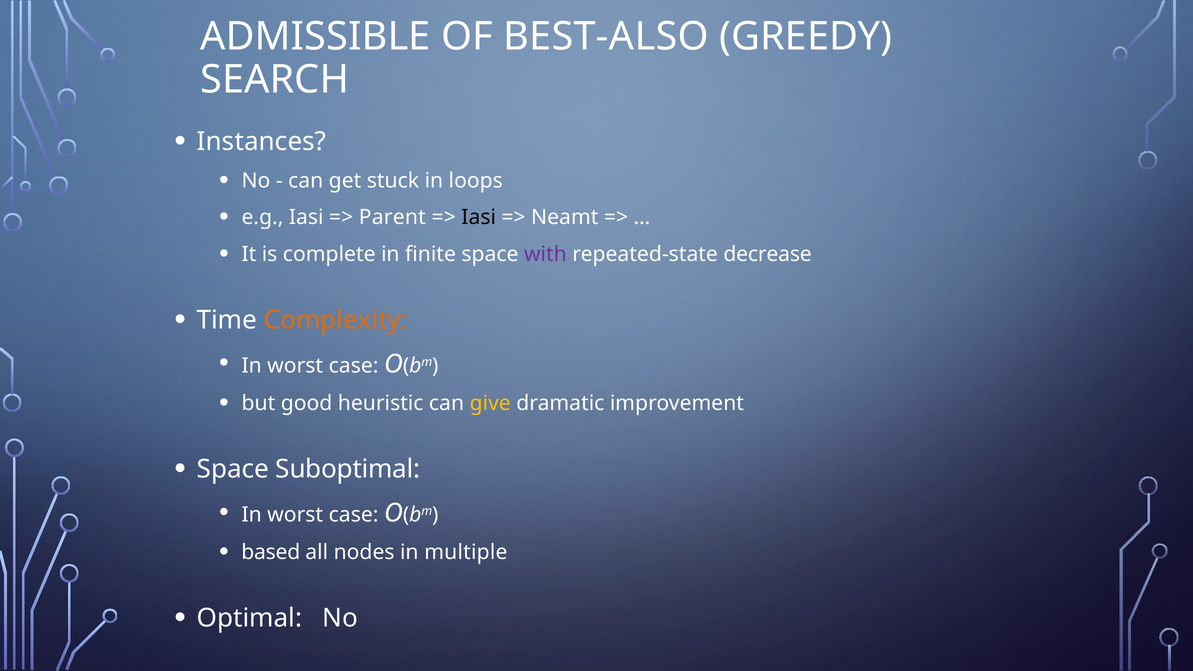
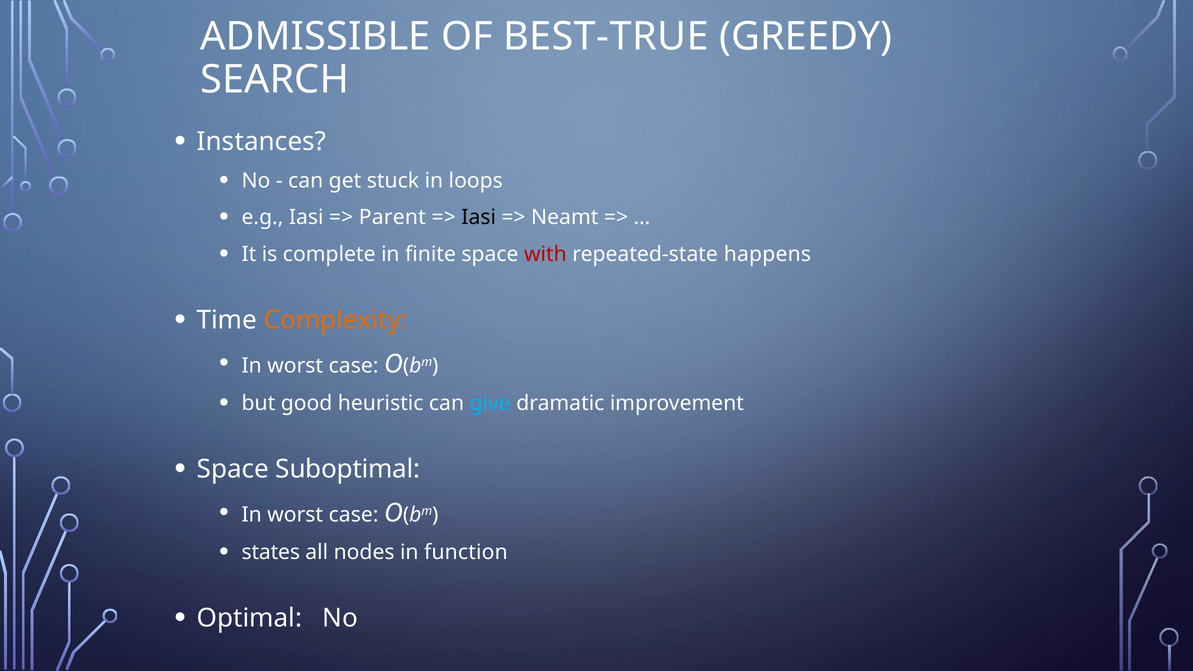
BEST-ALSO: BEST-ALSO -> BEST-TRUE
with colour: purple -> red
decrease: decrease -> happens
give colour: yellow -> light blue
based: based -> states
multiple: multiple -> function
